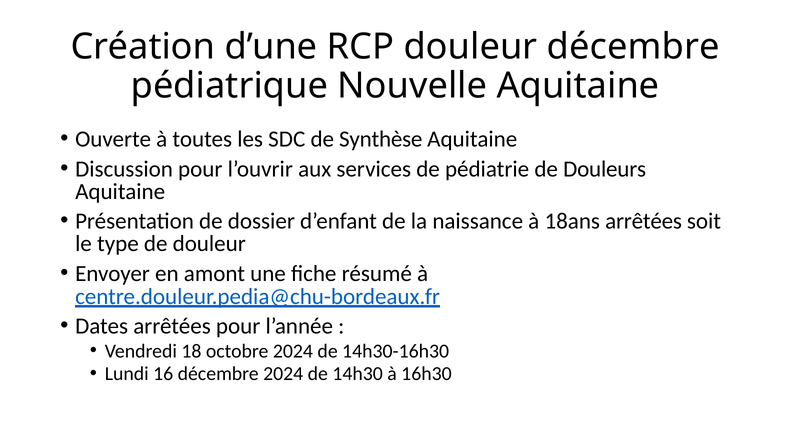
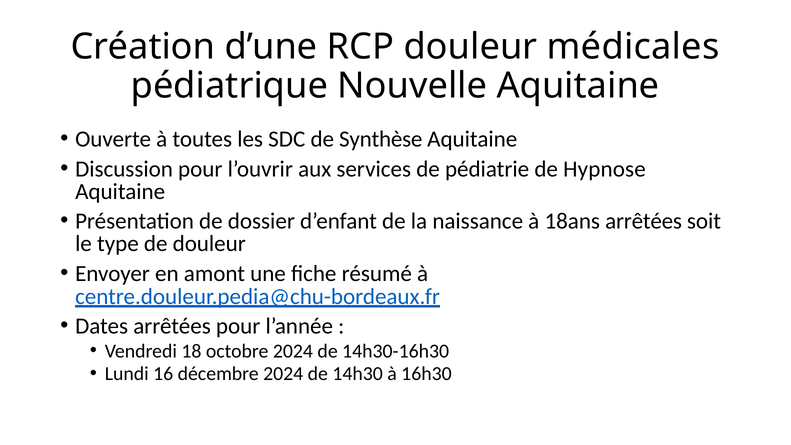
douleur décembre: décembre -> médicales
Douleurs: Douleurs -> Hypnose
